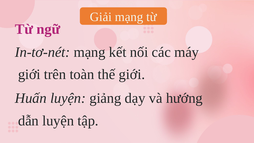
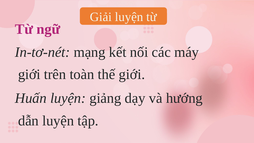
Giải mạng: mạng -> luyện
